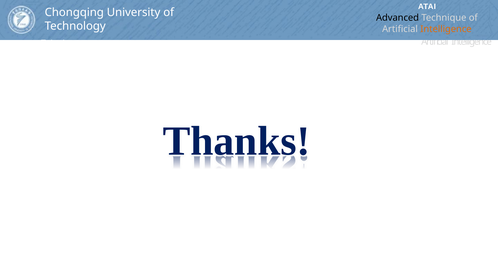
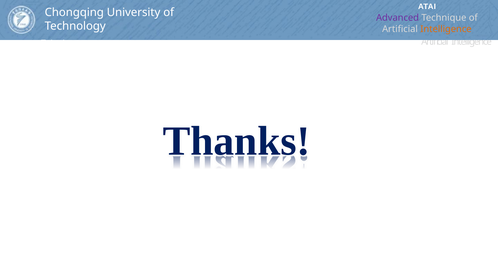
Advanced at (398, 18) colour: black -> purple
